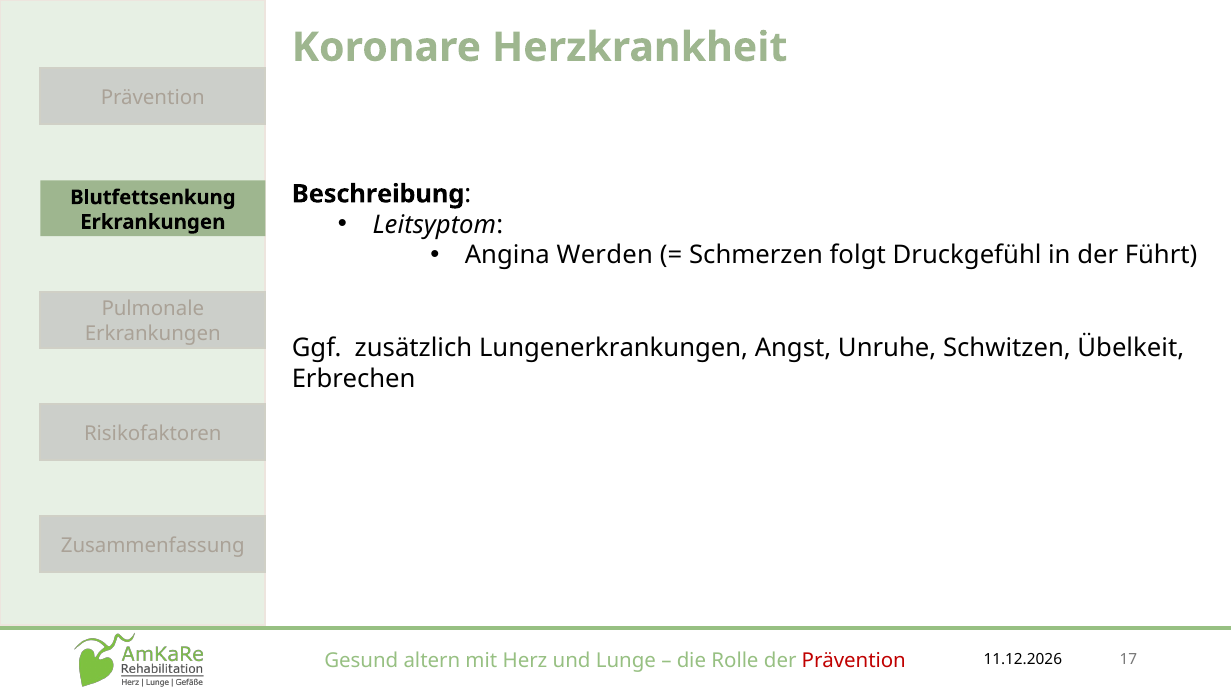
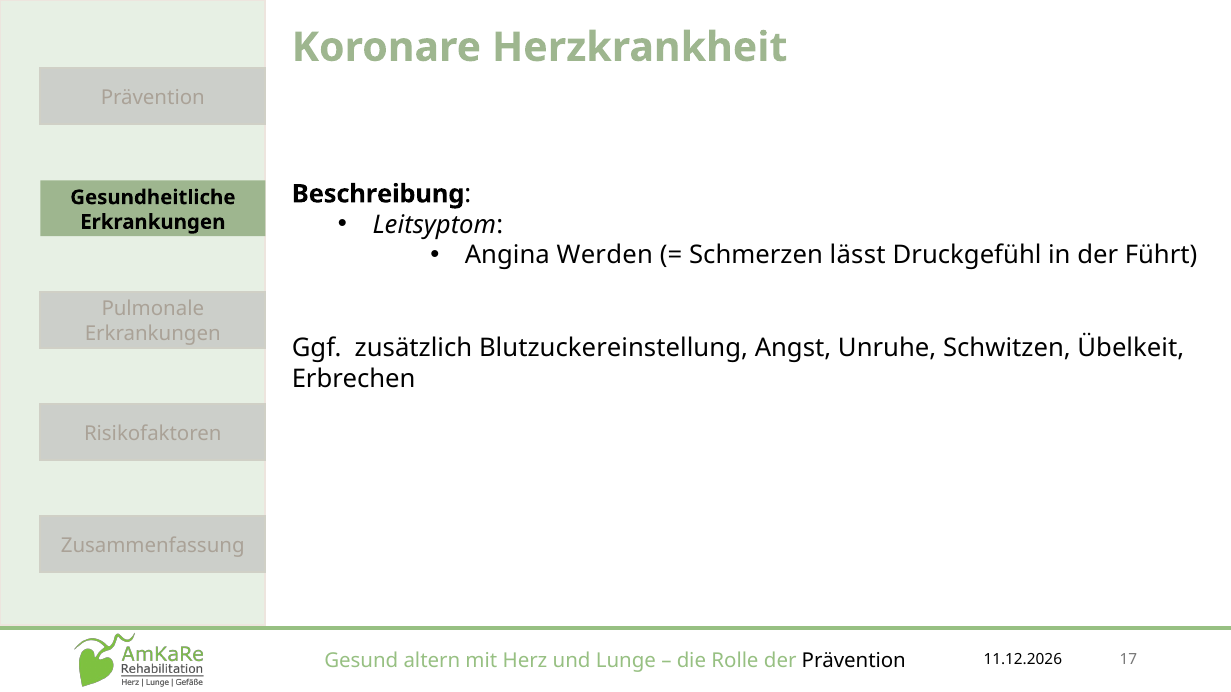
Blutfettsenkung: Blutfettsenkung -> Gesundheitliche
folgt: folgt -> lässt
Lungenerkrankungen: Lungenerkrankungen -> Blutzuckereinstellung
Prävention at (854, 662) colour: red -> black
